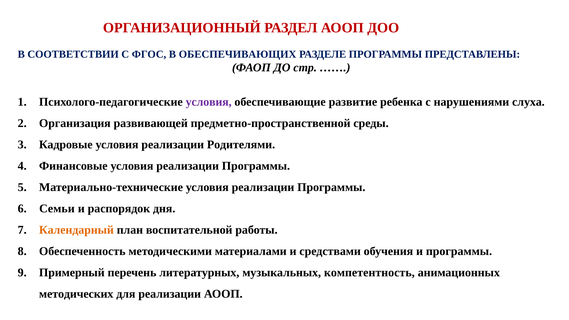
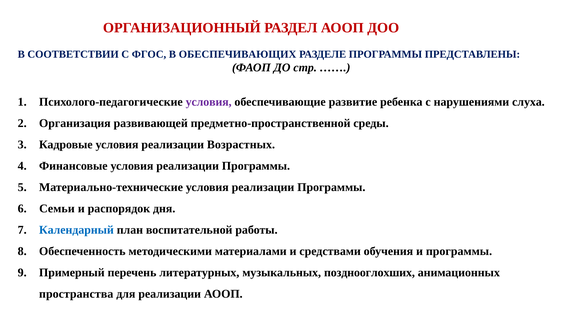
Родителями: Родителями -> Возрастных
Календарный colour: orange -> blue
компетентность: компетентность -> позднооглохших
методических: методических -> пространства
